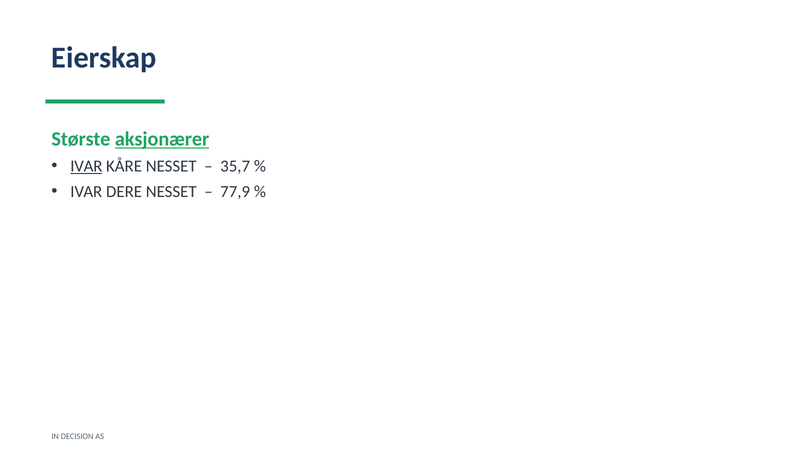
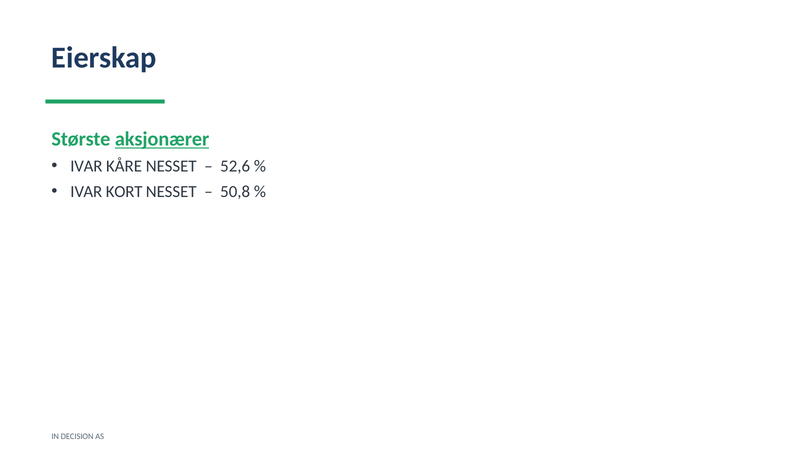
IVAR at (86, 166) underline: present -> none
35,7: 35,7 -> 52,6
DERE: DERE -> KORT
77,9: 77,9 -> 50,8
